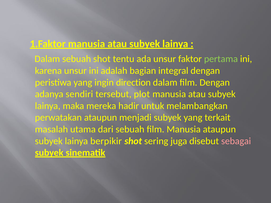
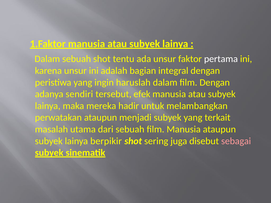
pertama colour: light green -> white
direction: direction -> haruslah
plot: plot -> efek
